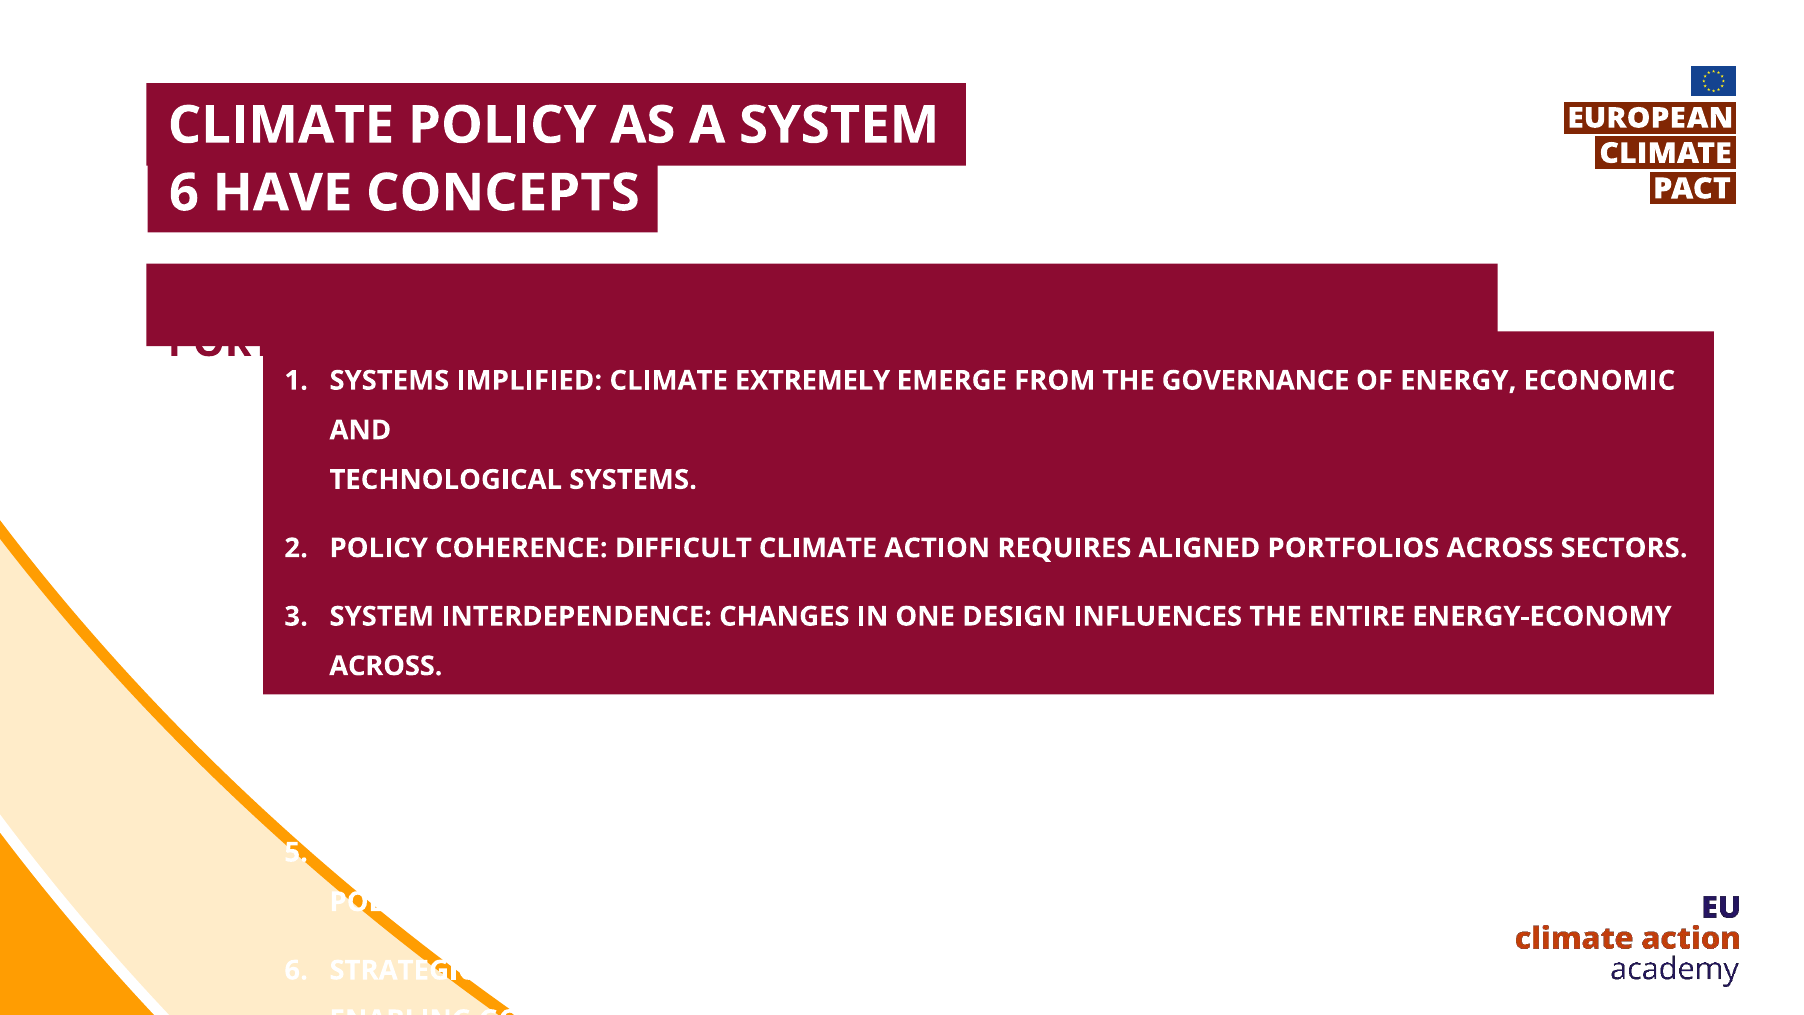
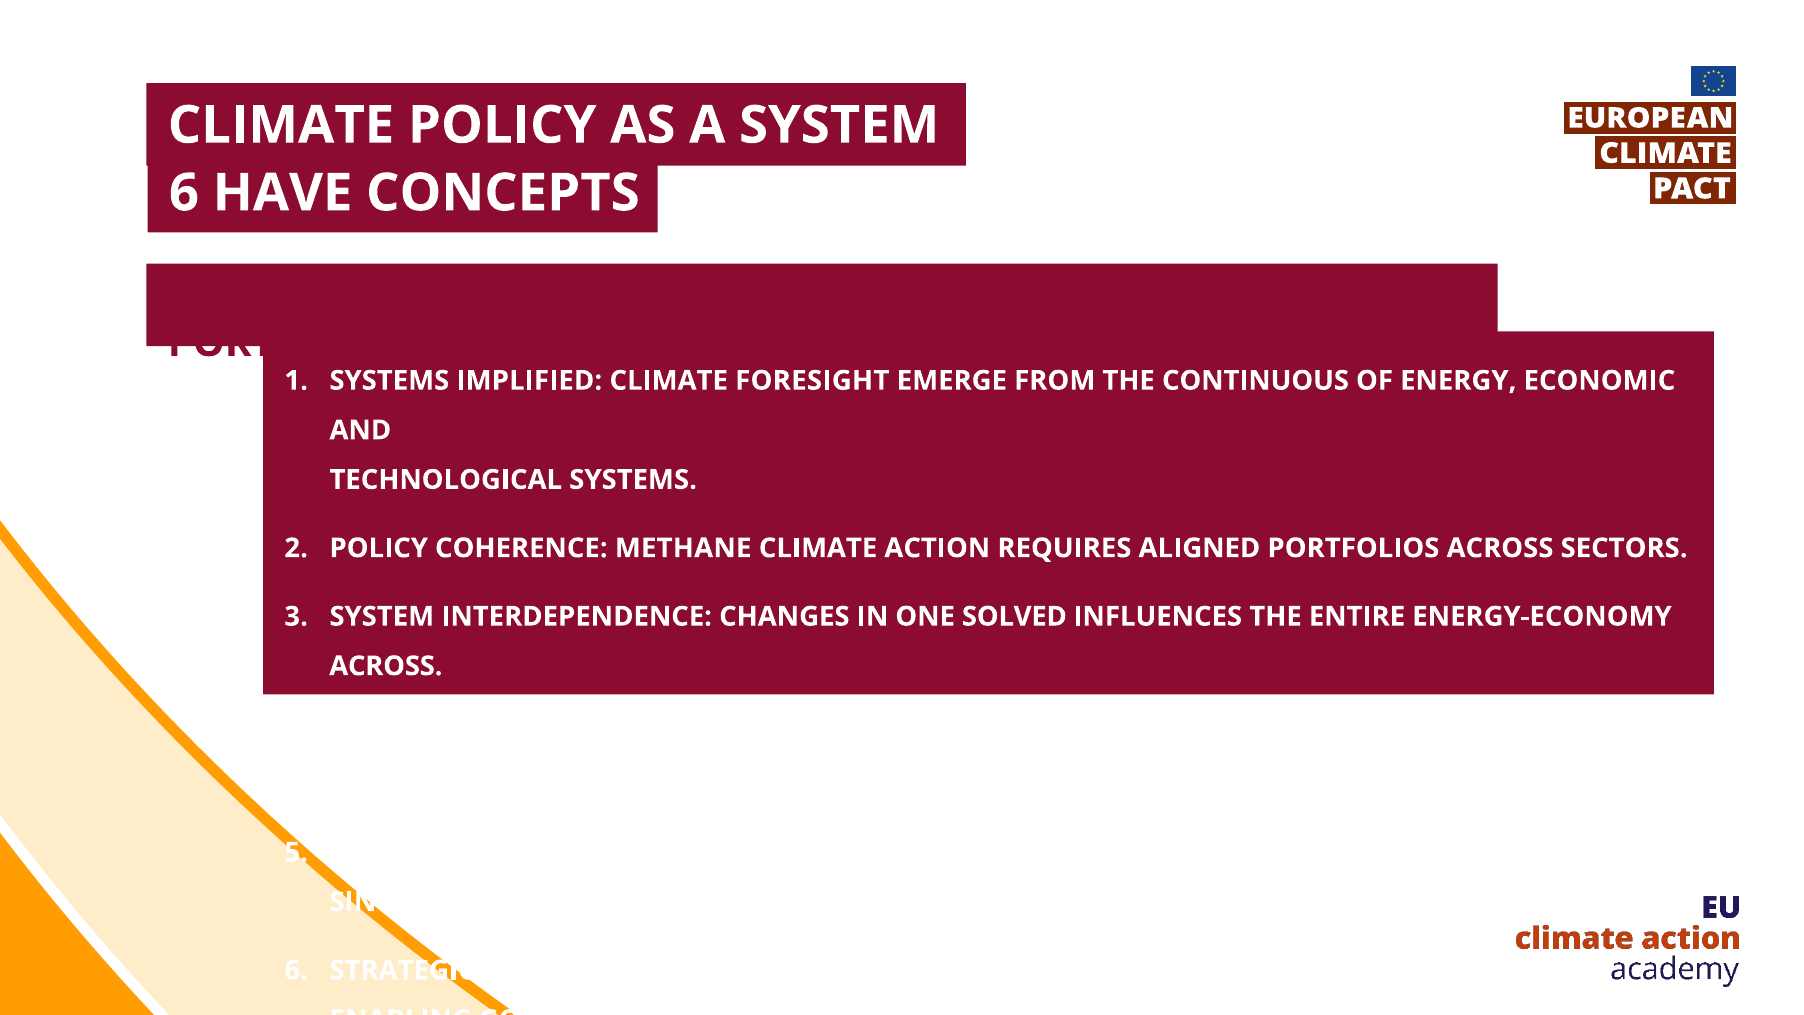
EXTREMELY: EXTREMELY -> FORESIGHT
THE GOVERNANCE: GOVERNANCE -> CONTINUOUS
DIFFICULT: DIFFICULT -> METHANE
DESIGN: DESIGN -> SOLVED
POLICY at (379, 902): POLICY -> SINGLE
